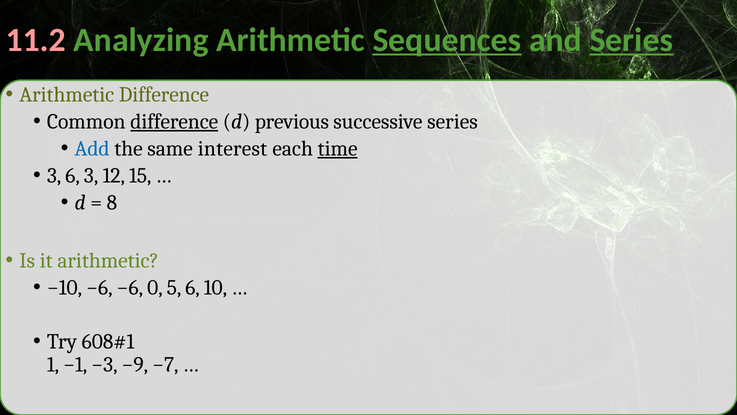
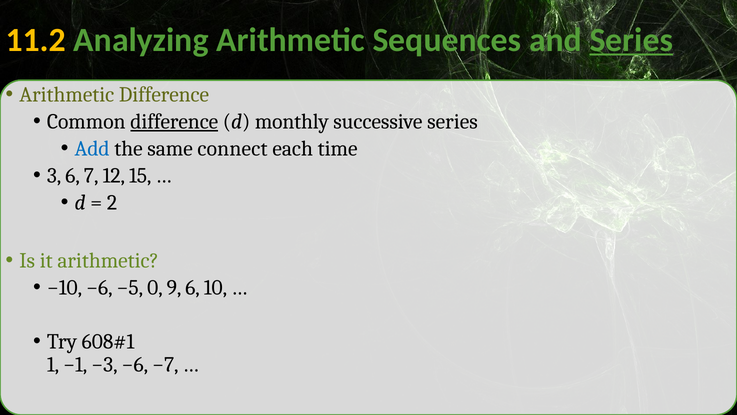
11.2 colour: pink -> yellow
Sequences underline: present -> none
previous: previous -> monthly
interest: interest -> connect
time underline: present -> none
6 3: 3 -> 7
8: 8 -> 2
−6 −6: −6 -> −5
5: 5 -> 9
−3 −9: −9 -> −6
